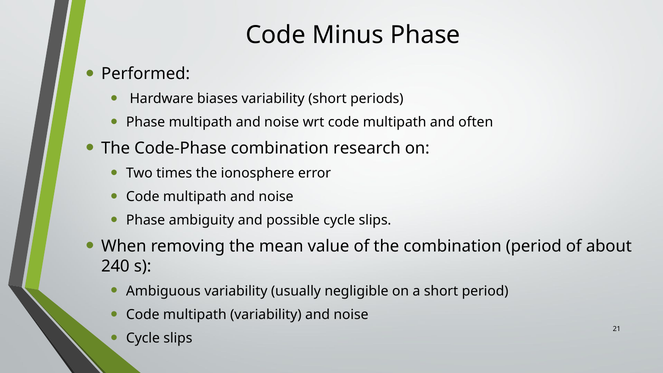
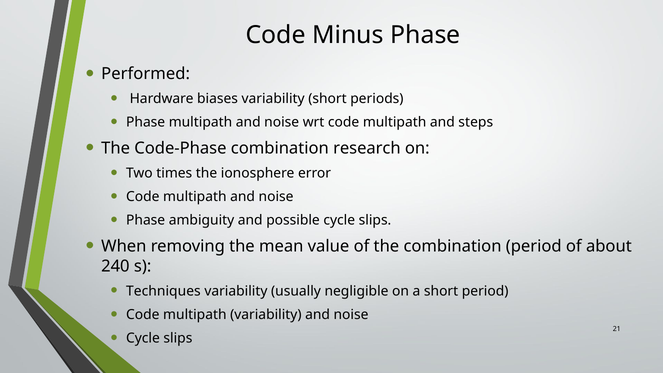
often: often -> steps
Ambiguous: Ambiguous -> Techniques
